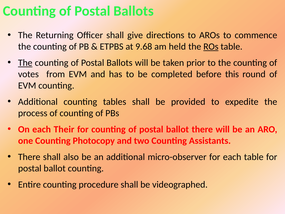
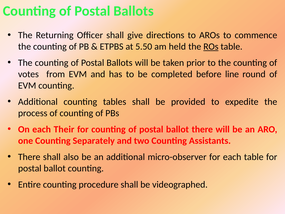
9.68: 9.68 -> 5.50
The at (25, 63) underline: present -> none
this: this -> line
Photocopy: Photocopy -> Separately
